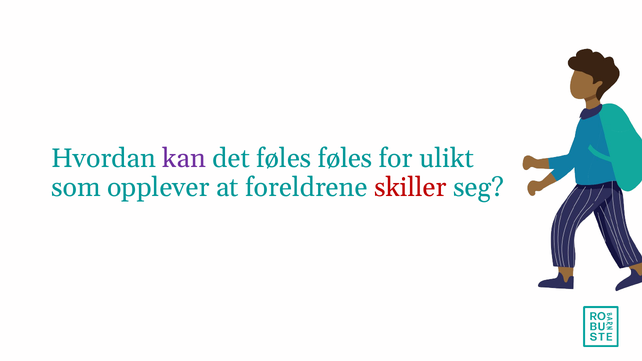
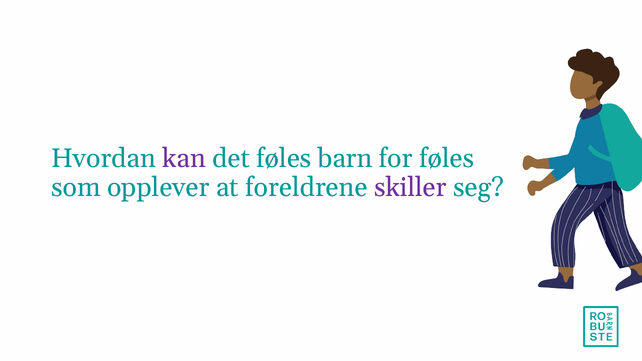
føles føles: føles -> barn
for ulikt: ulikt -> føles
skiller colour: red -> purple
